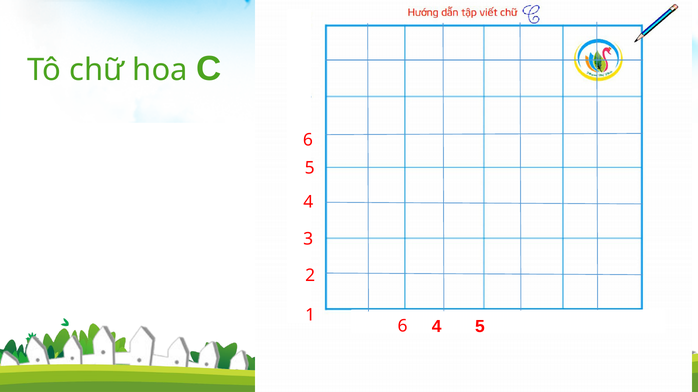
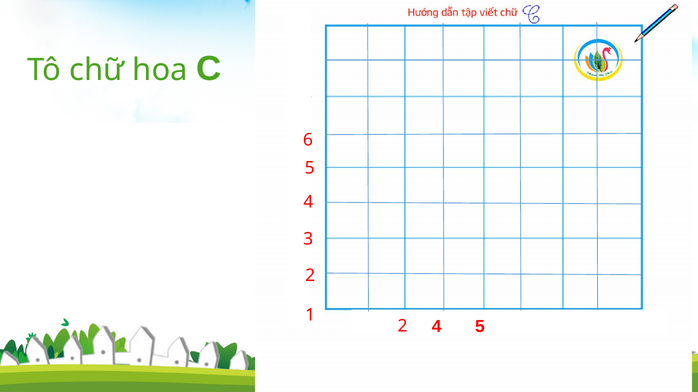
6 at (403, 326): 6 -> 2
